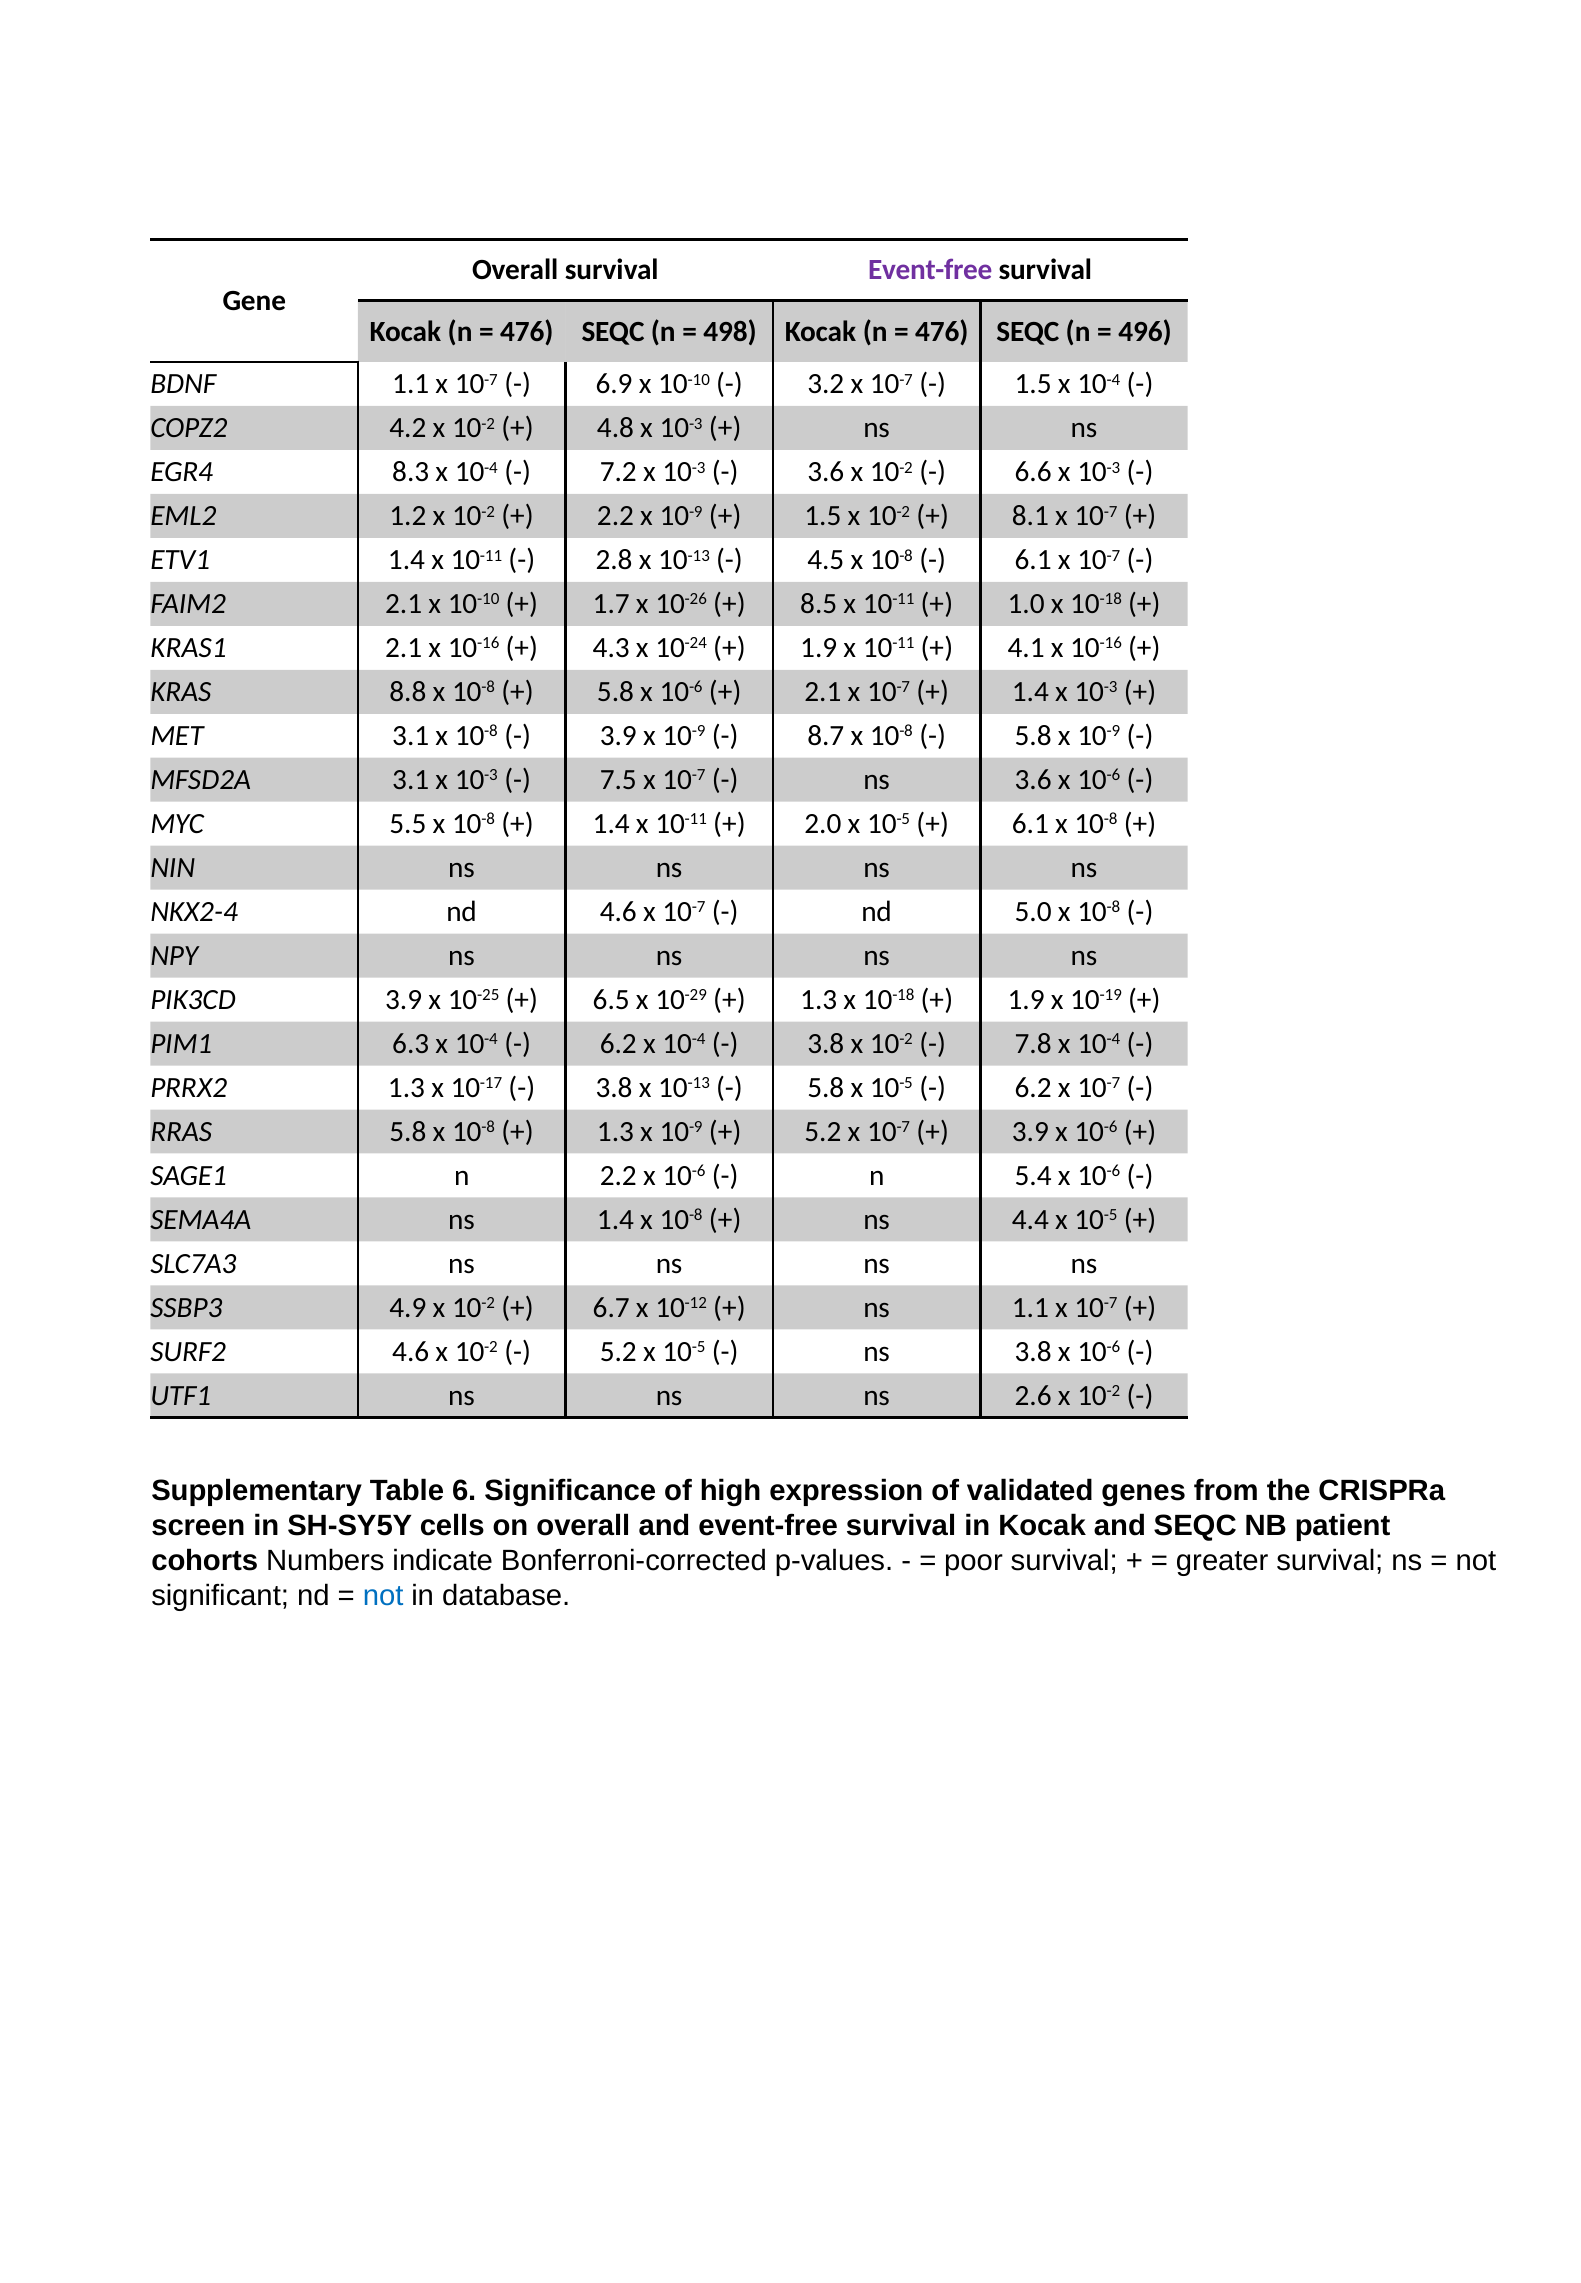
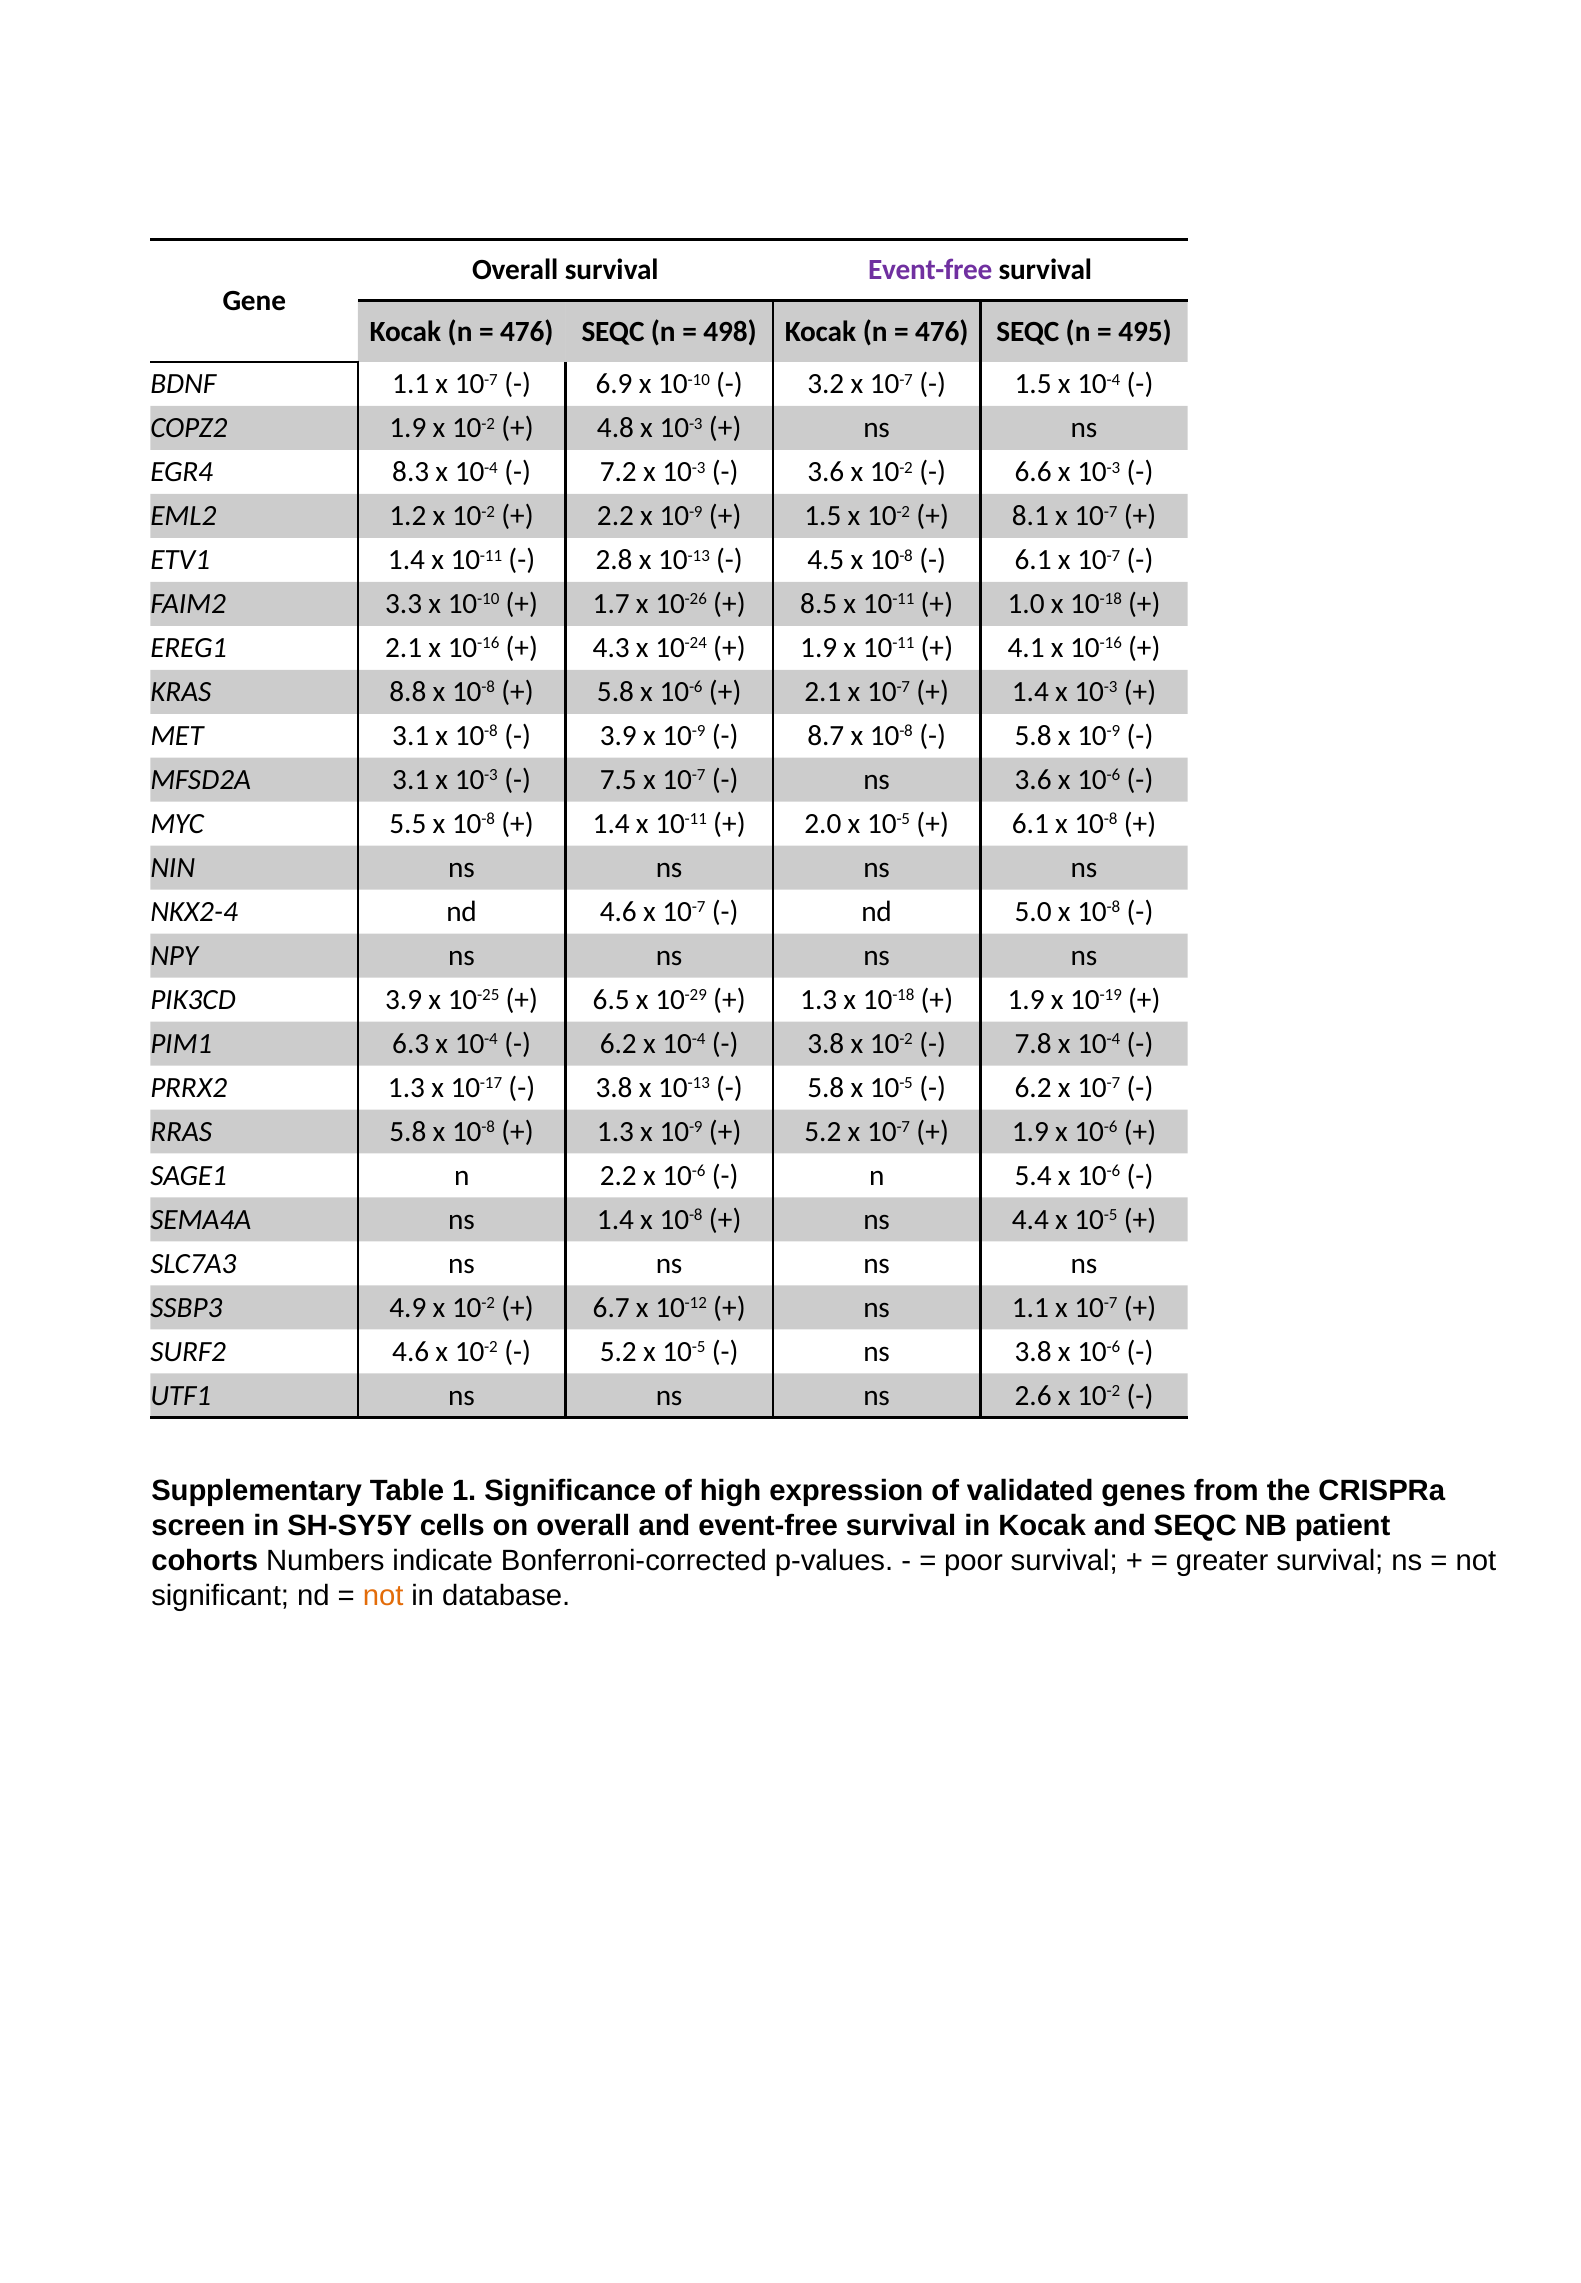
496: 496 -> 495
COPZ2 4.2: 4.2 -> 1.9
FAIM2 2.1: 2.1 -> 3.3
KRAS1: KRAS1 -> EREG1
3.9 at (1030, 1132): 3.9 -> 1.9
6: 6 -> 1
not at (383, 1596) colour: blue -> orange
